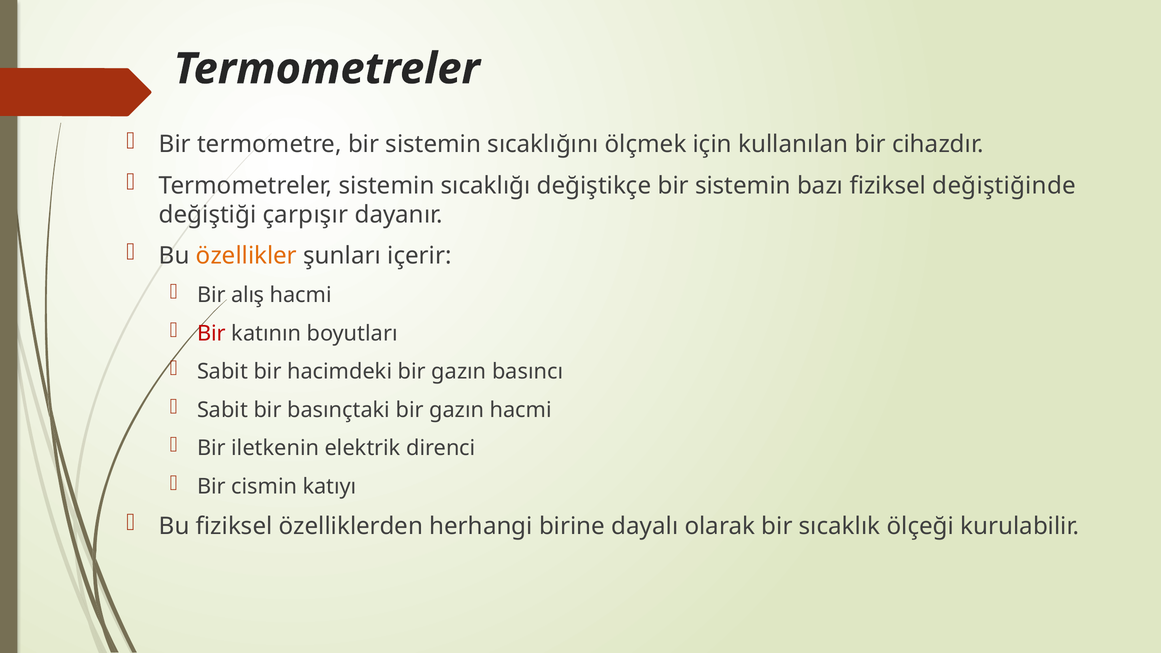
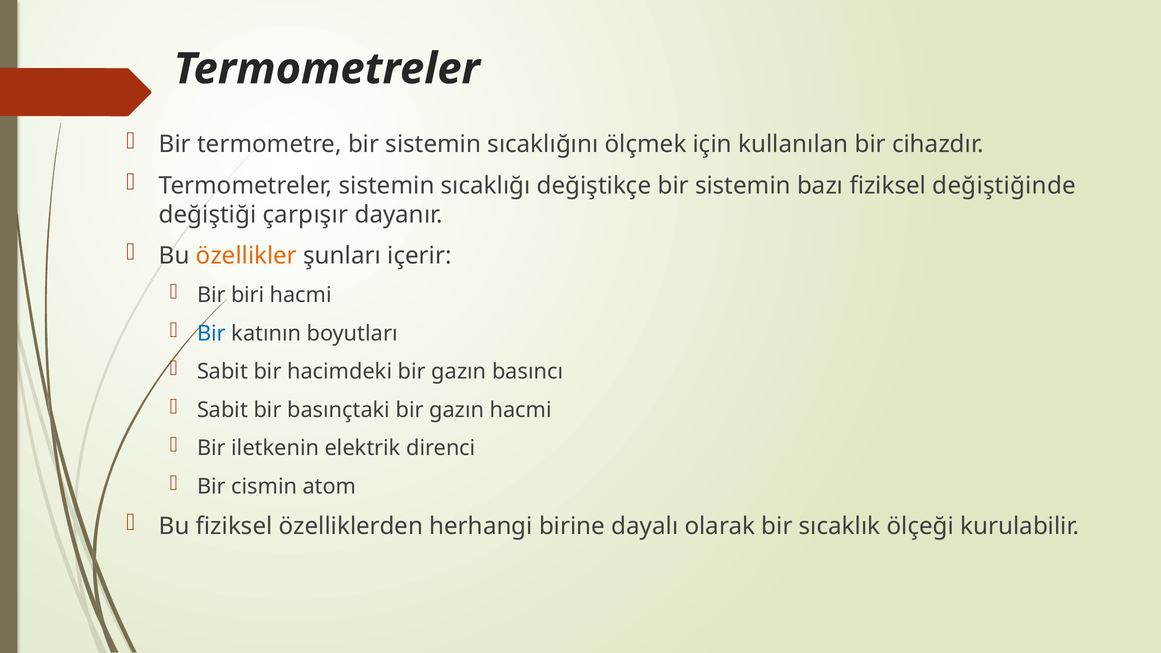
alış: alış -> biri
Bir at (211, 334) colour: red -> blue
katıyı: katıyı -> atom
